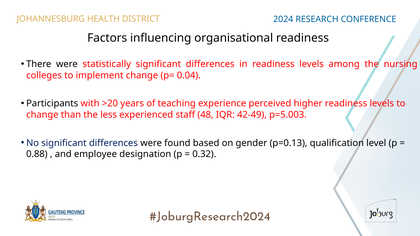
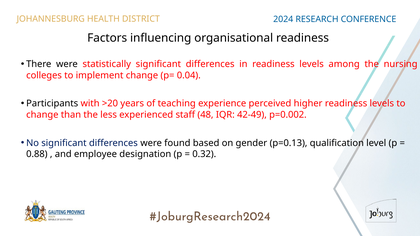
p=5.003: p=5.003 -> p=0.002
